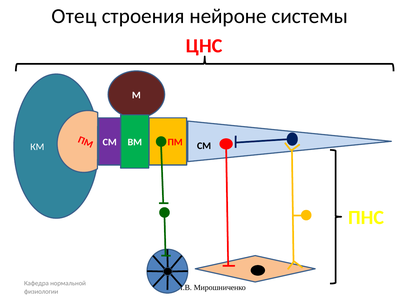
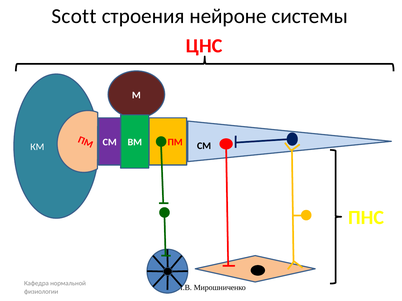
Отец: Отец -> Scott
